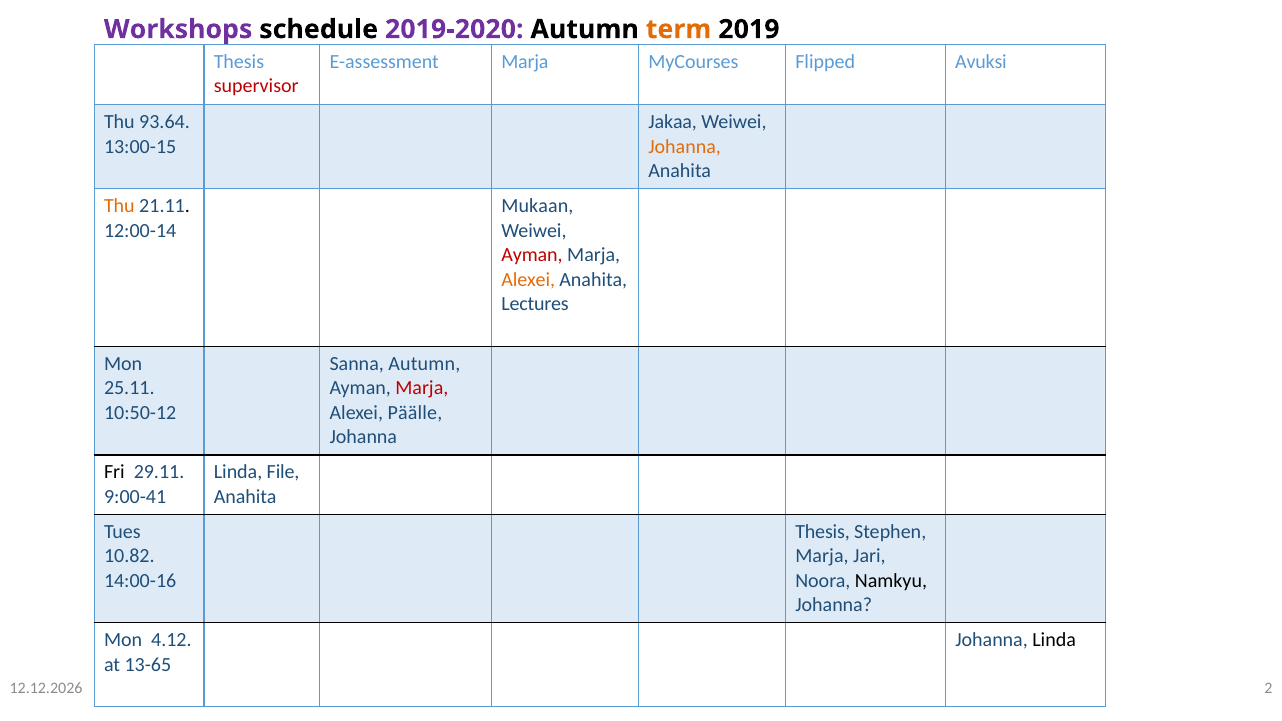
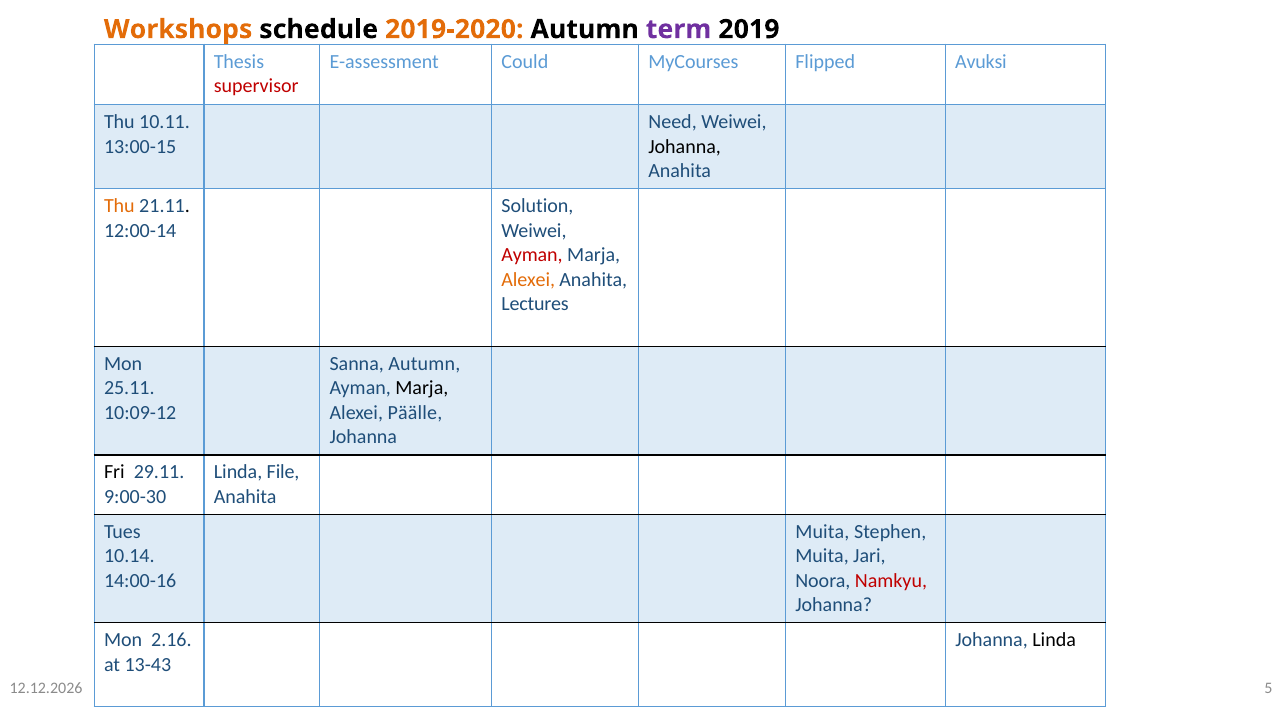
Workshops colour: purple -> orange
2019-2020 colour: purple -> orange
term colour: orange -> purple
E-assessment Marja: Marja -> Could
93.64: 93.64 -> 10.11
Jakaa: Jakaa -> Need
Johanna at (685, 147) colour: orange -> black
Mukaan: Mukaan -> Solution
Marja at (422, 388) colour: red -> black
10:50-12: 10:50-12 -> 10:09-12
9:00-41: 9:00-41 -> 9:00-30
Thesis at (823, 532): Thesis -> Muita
10.82: 10.82 -> 10.14
Marja at (822, 556): Marja -> Muita
Namkyu colour: black -> red
4.12: 4.12 -> 2.16
13-65: 13-65 -> 13-43
2: 2 -> 5
